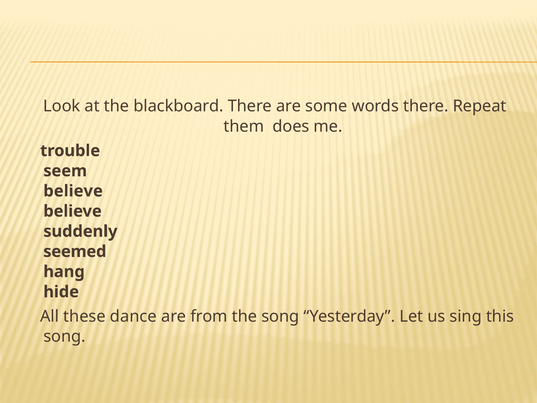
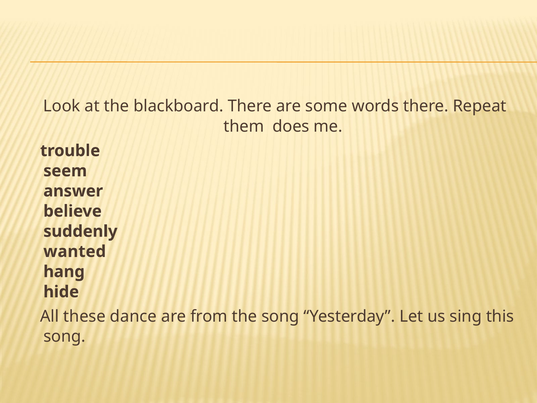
believe at (73, 191): believe -> answer
seemed: seemed -> wanted
